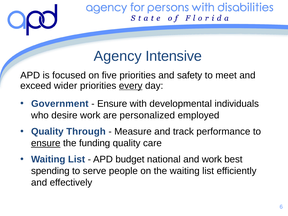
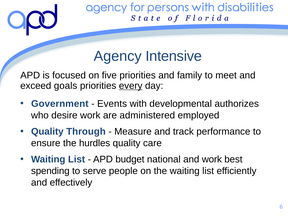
safety: safety -> family
wider: wider -> goals
Ensure at (112, 104): Ensure -> Events
individuals: individuals -> authorizes
personalized: personalized -> administered
ensure at (46, 143) underline: present -> none
funding: funding -> hurdles
